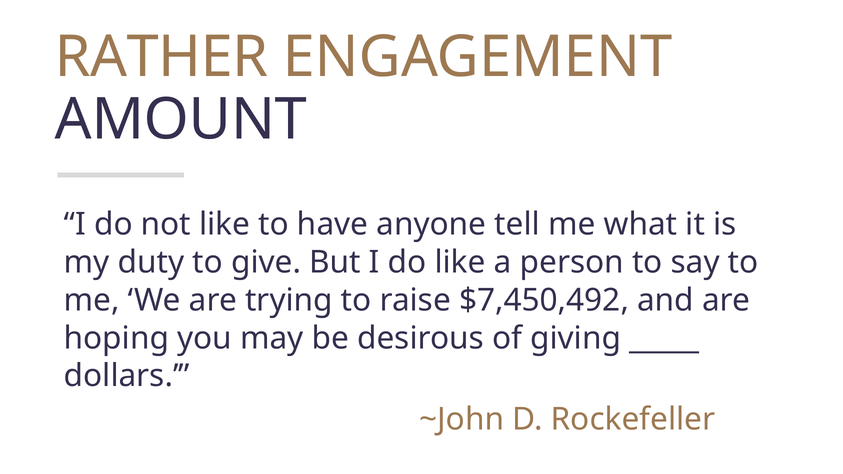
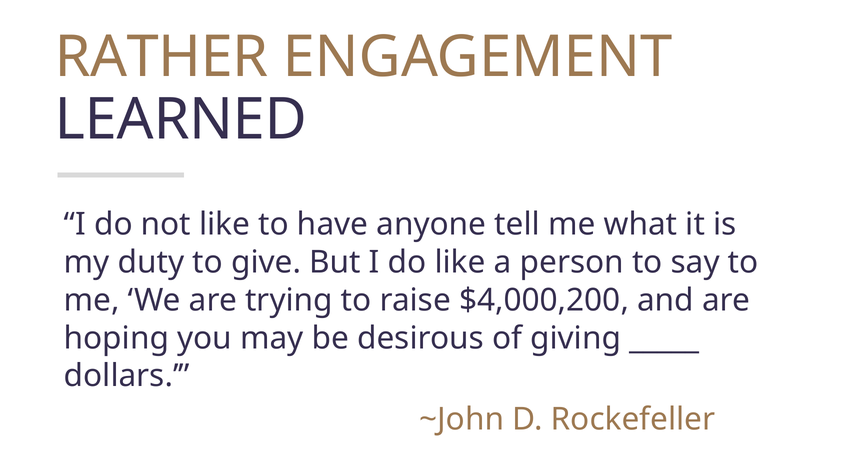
AMOUNT: AMOUNT -> LEARNED
$7,450,492: $7,450,492 -> $4,000,200
